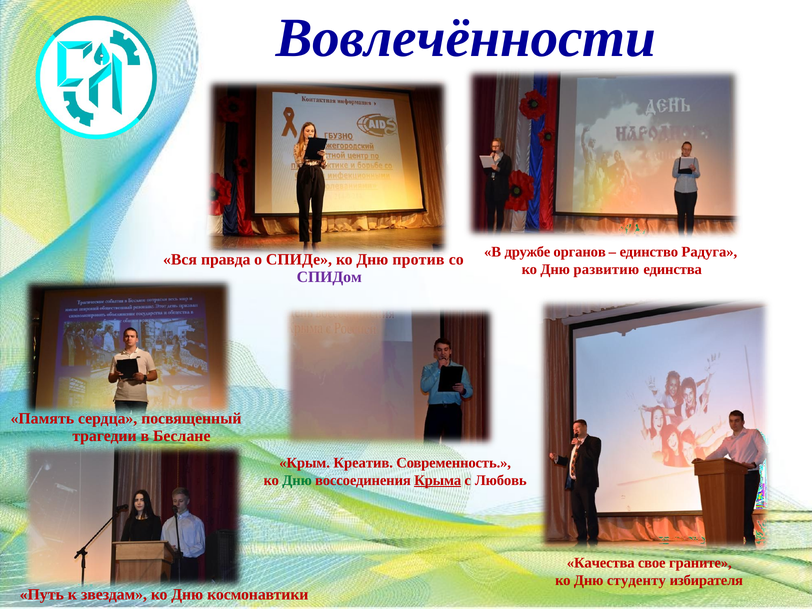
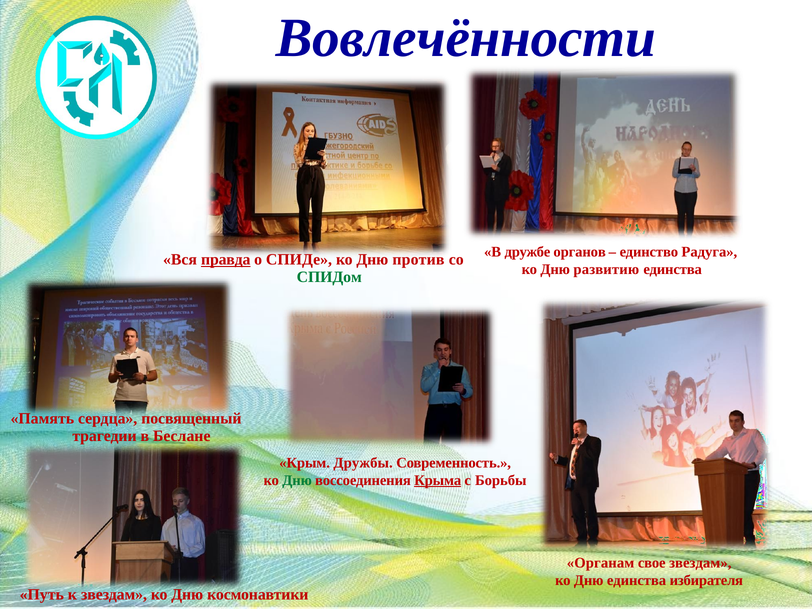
правда underline: none -> present
СПИДом colour: purple -> green
Креатив: Креатив -> Дружбы
Любовь: Любовь -> Борьбы
Качества: Качества -> Органам
свое граните: граните -> звездам
Дню студенту: студенту -> единства
